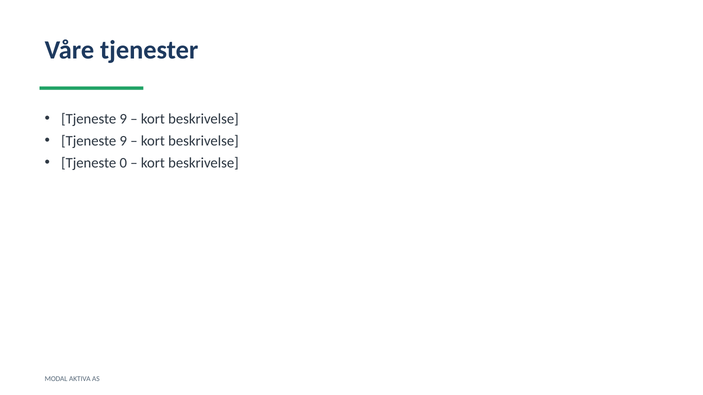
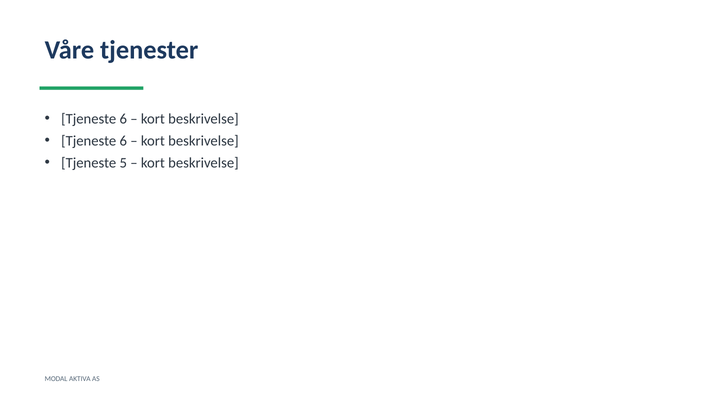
9 at (123, 119): 9 -> 6
9 at (123, 141): 9 -> 6
0: 0 -> 5
